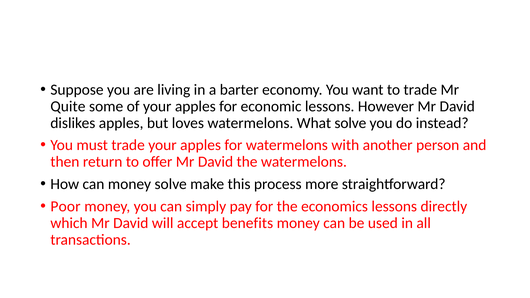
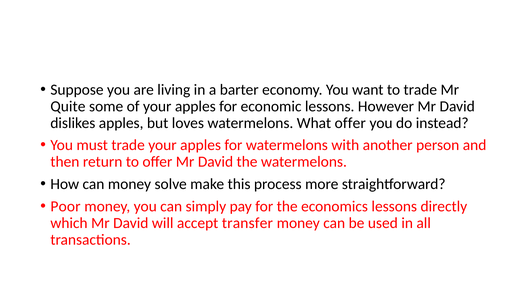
What solve: solve -> offer
benefits: benefits -> transfer
